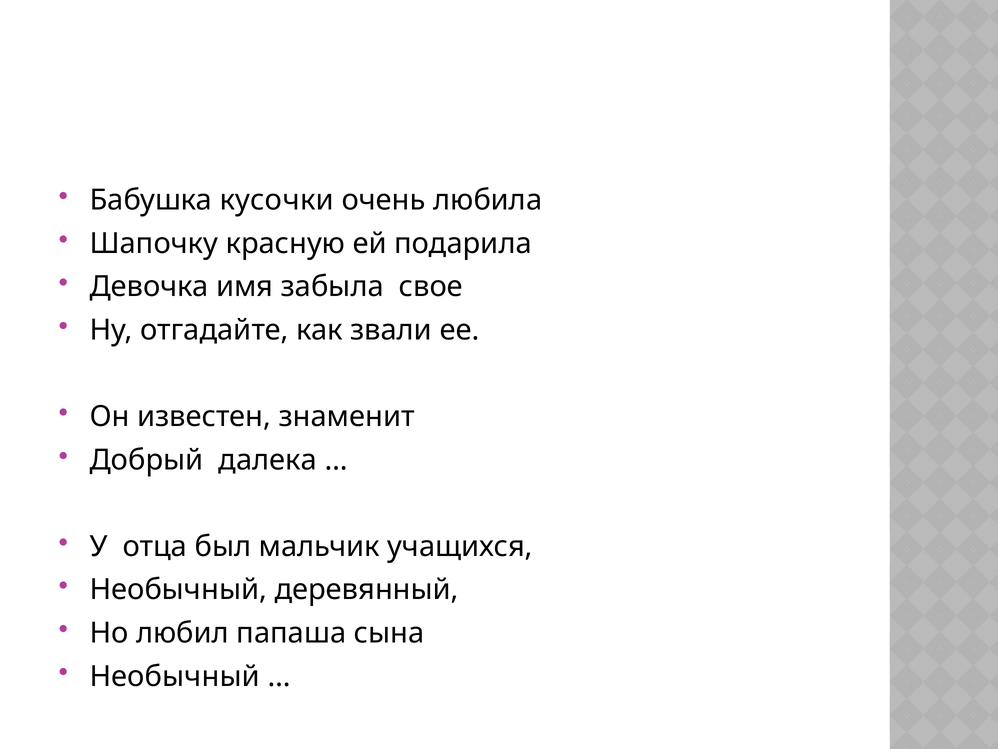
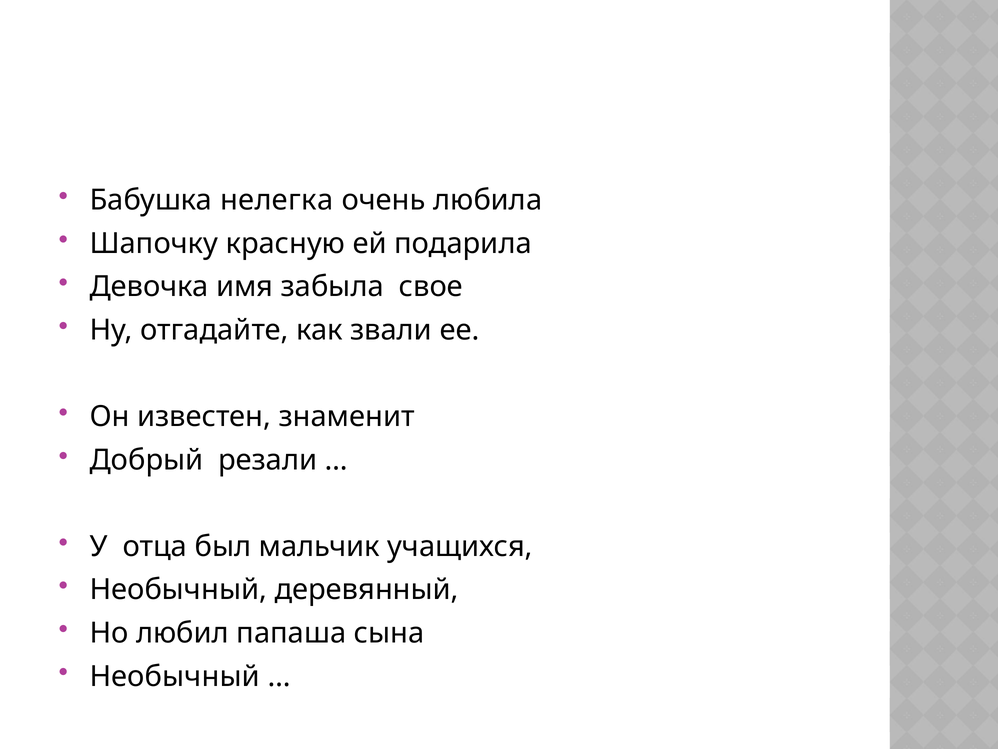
кусочки: кусочки -> нелегка
далека: далека -> резали
